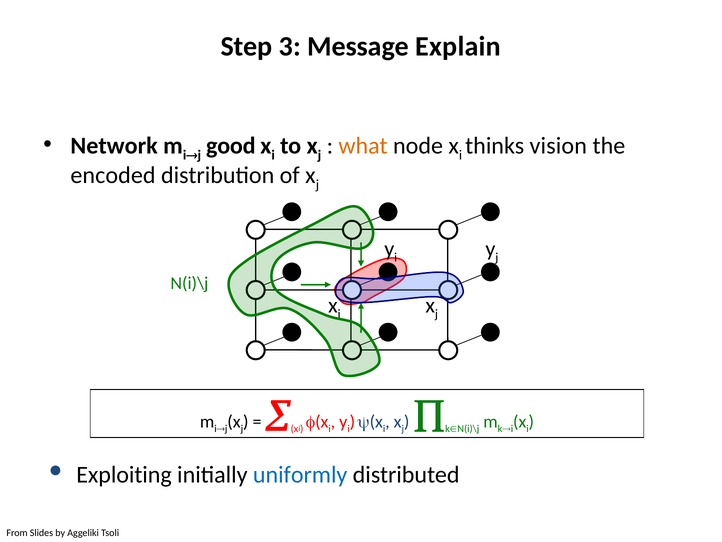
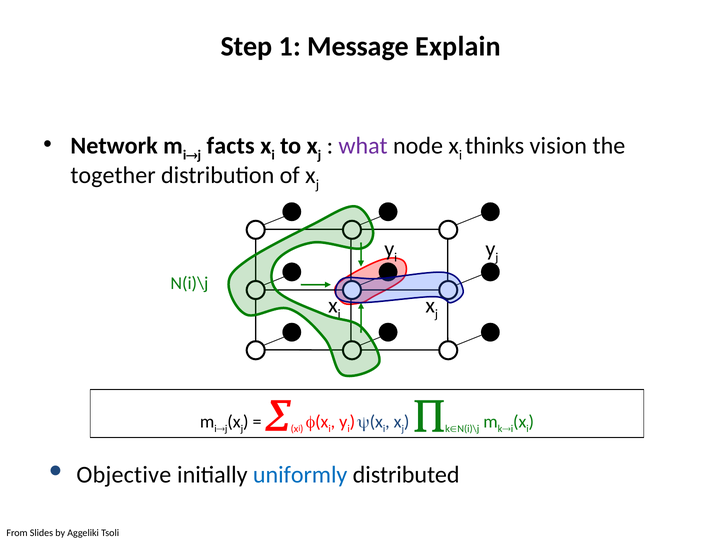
3: 3 -> 1
good: good -> facts
what colour: orange -> purple
encoded: encoded -> together
Exploiting: Exploiting -> Objective
